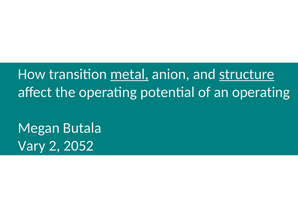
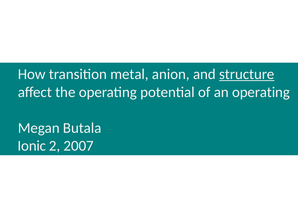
metal underline: present -> none
Vary: Vary -> Ionic
2052: 2052 -> 2007
